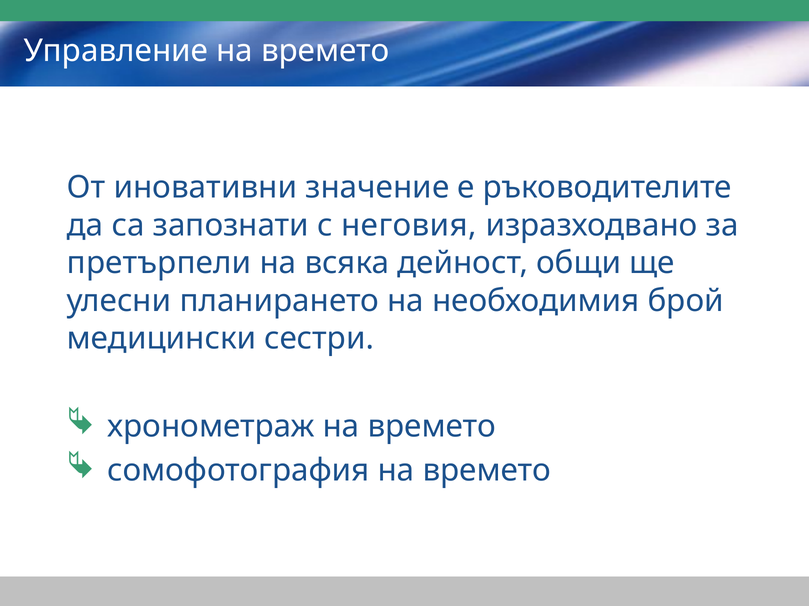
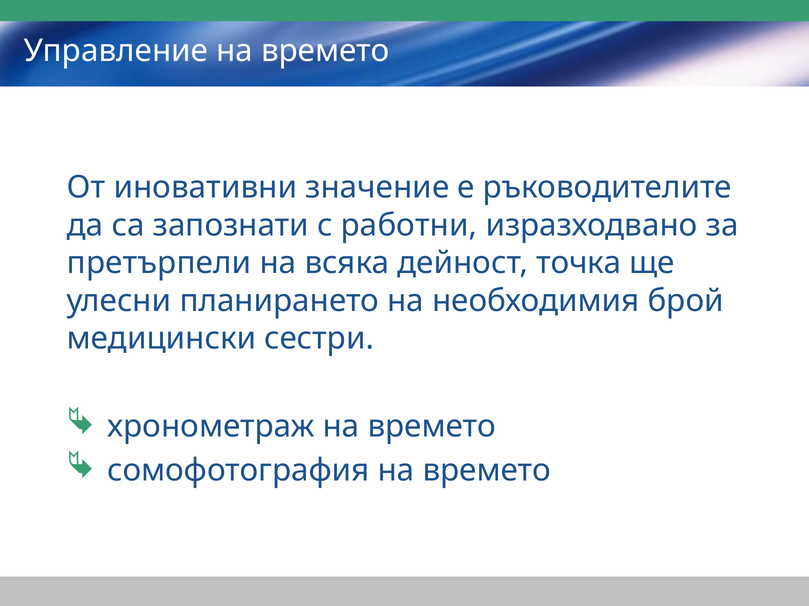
неговия: неговия -> работни
общи: общи -> точка
